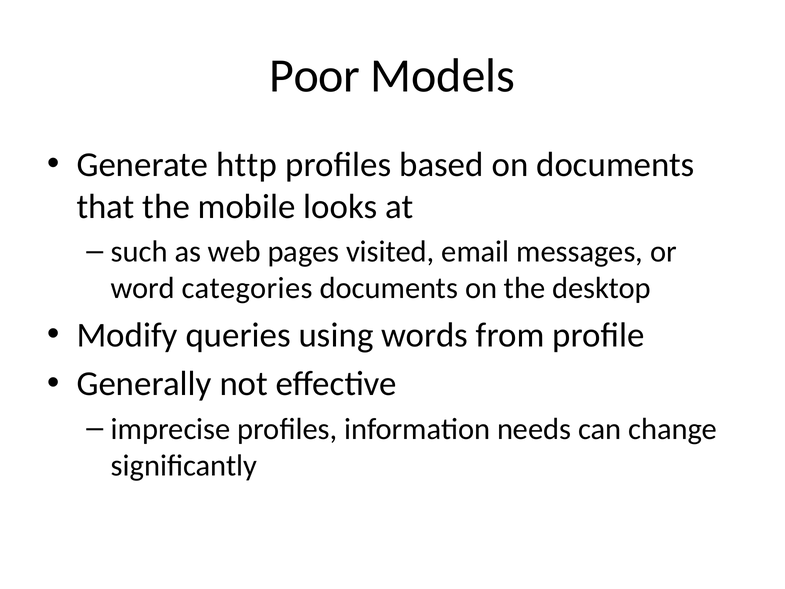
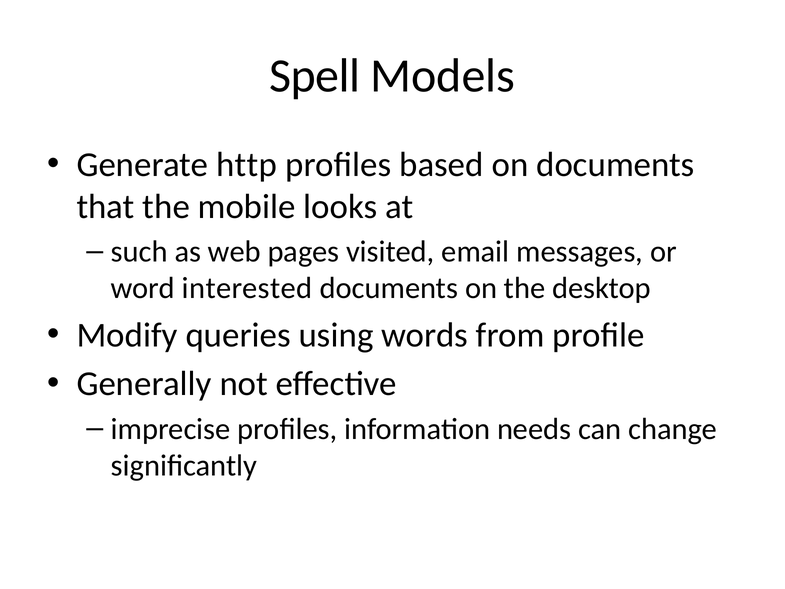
Poor: Poor -> Spell
categories: categories -> interested
